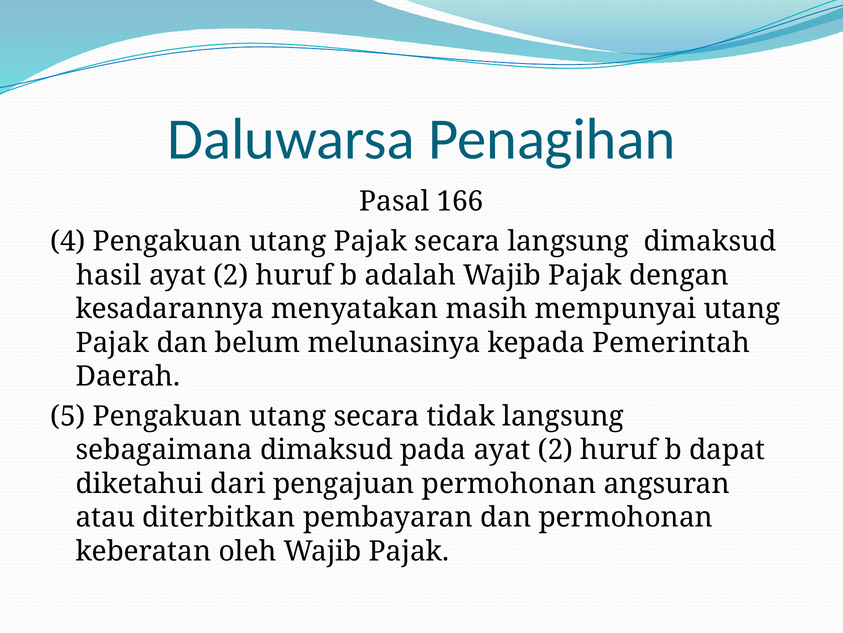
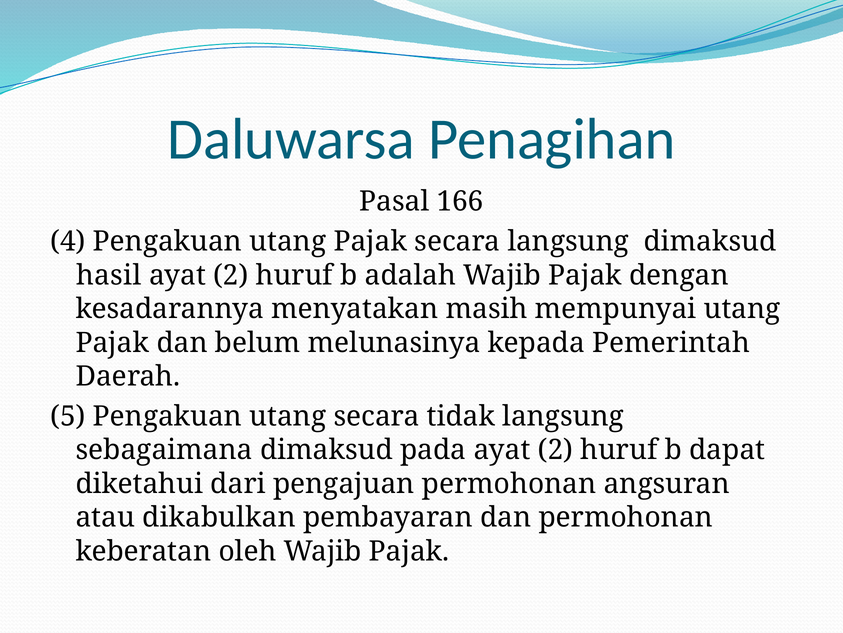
diterbitkan: diterbitkan -> dikabulkan
